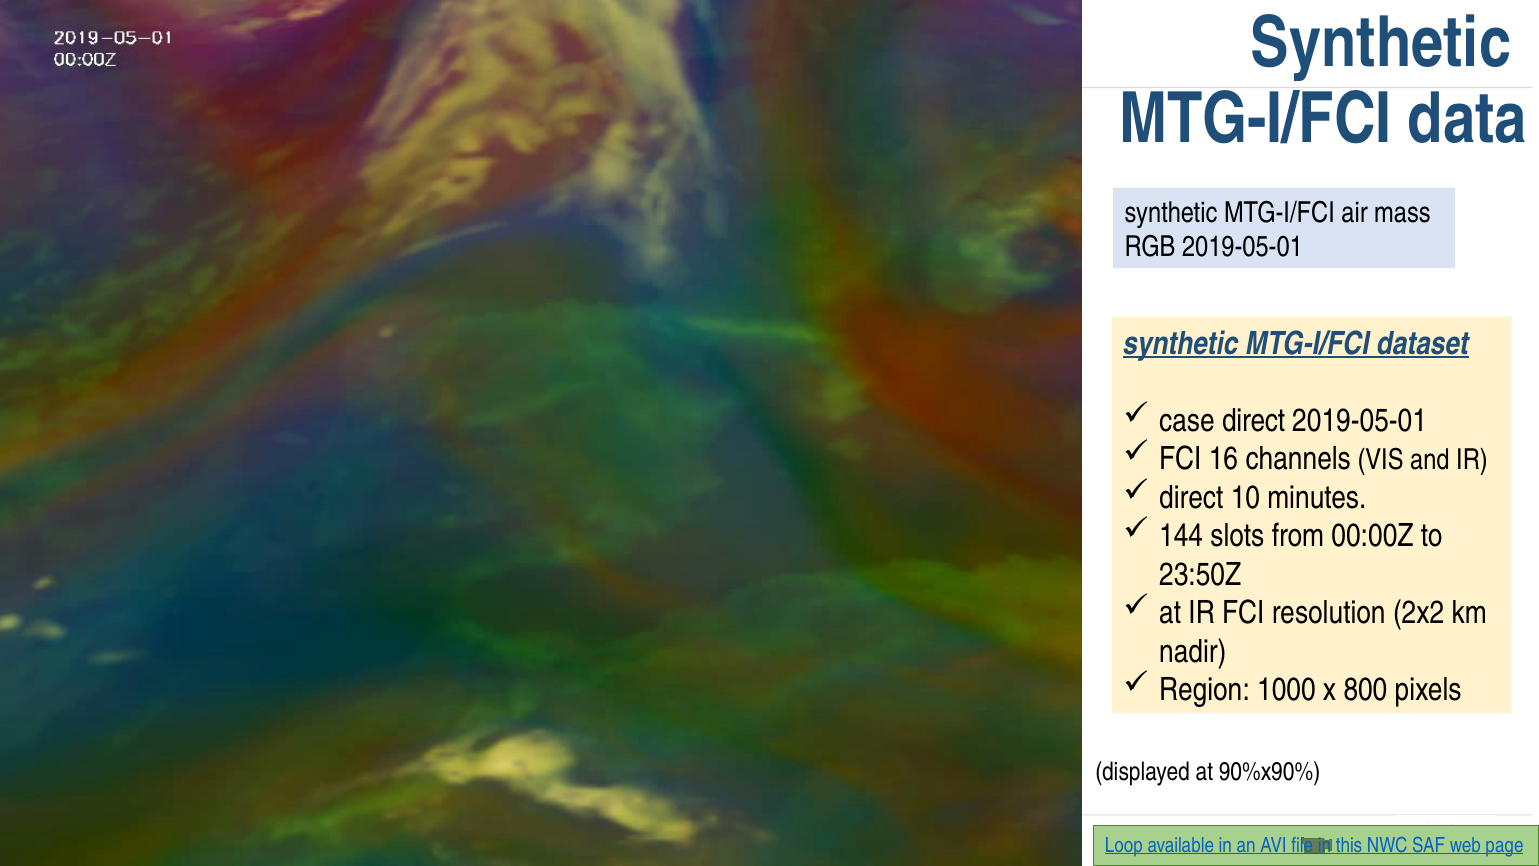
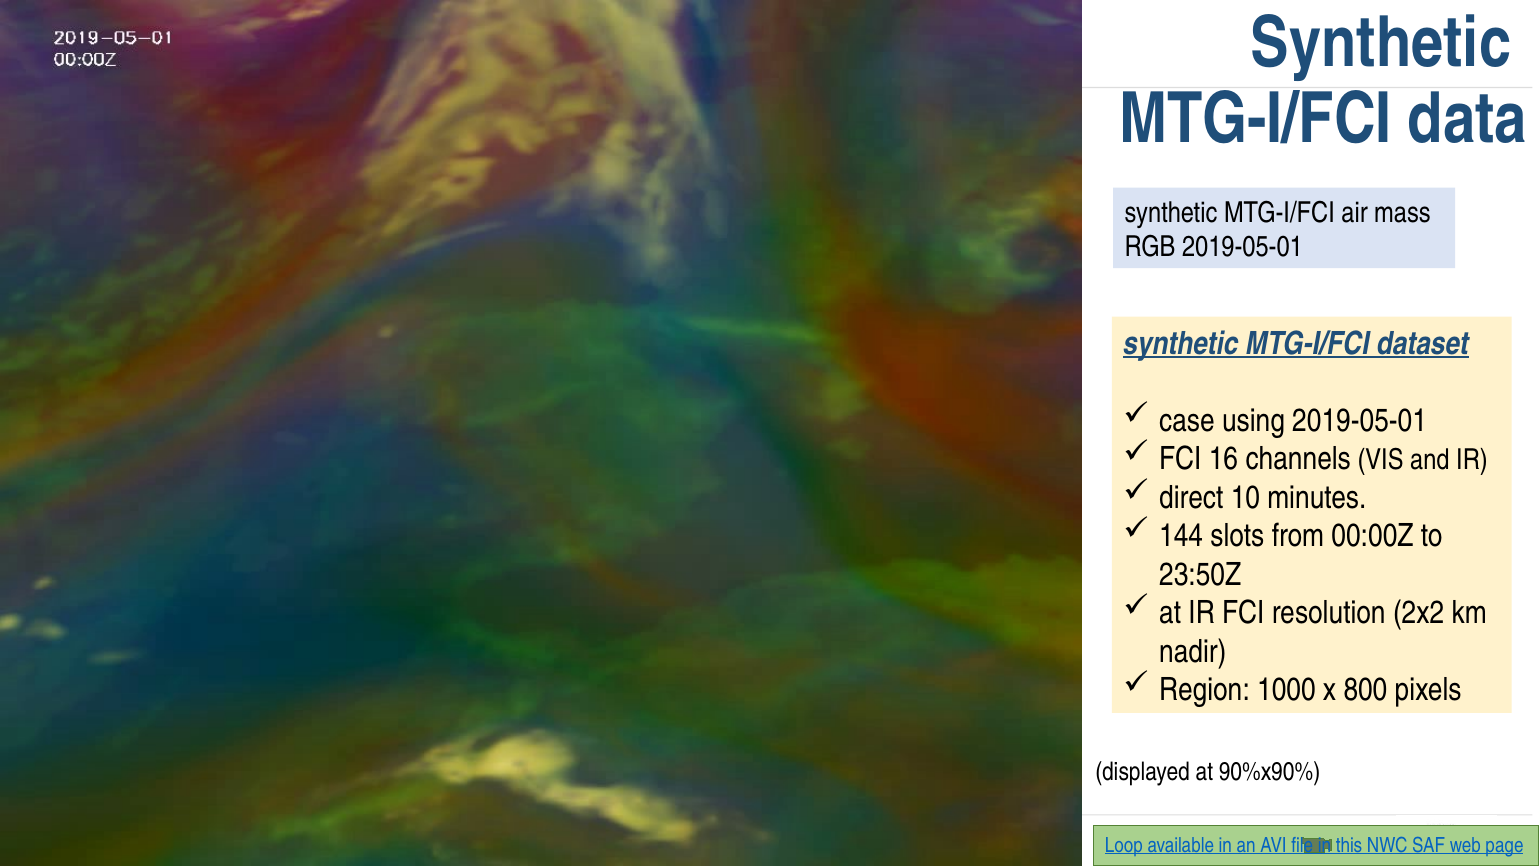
case direct: direct -> using
